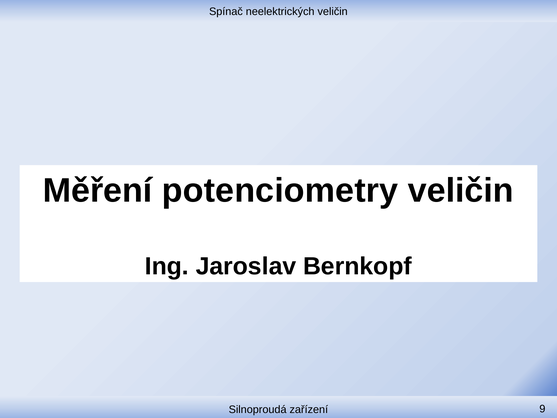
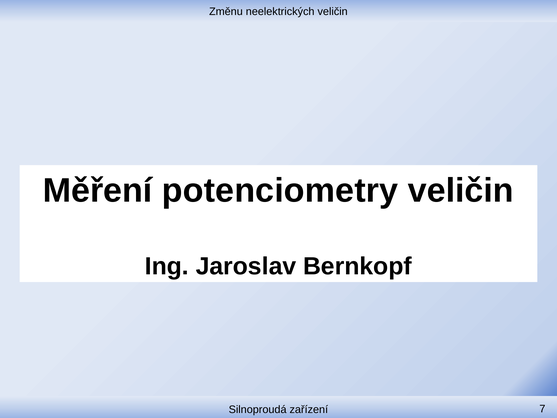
Spínač: Spínač -> Změnu
9: 9 -> 7
